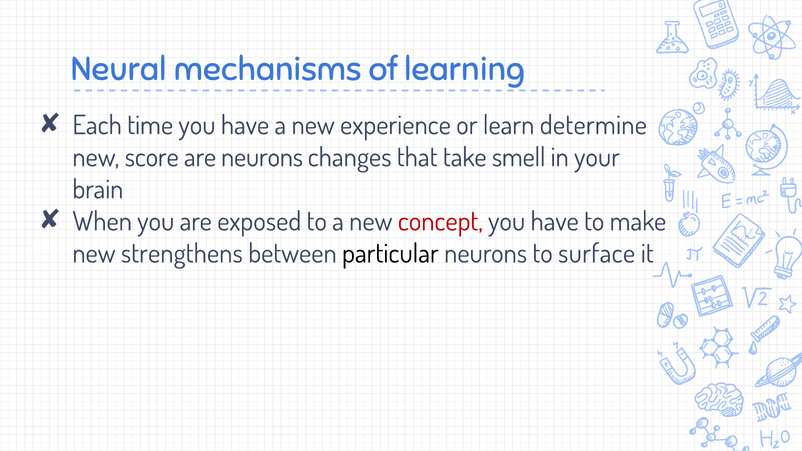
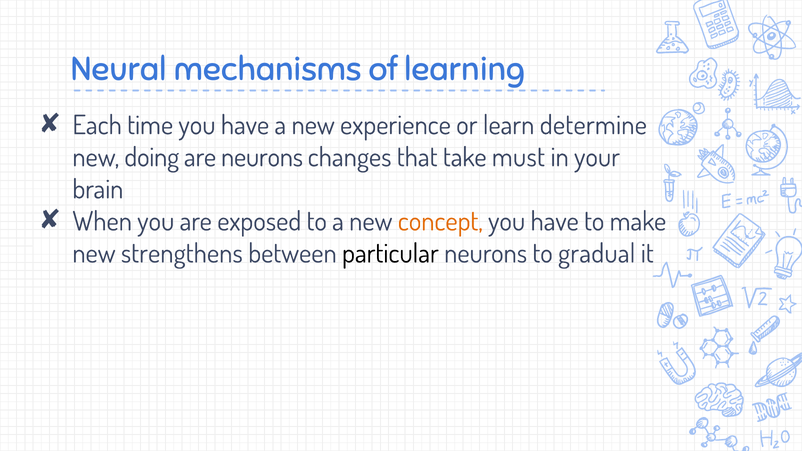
score: score -> doing
smell: smell -> must
concept colour: red -> orange
surface: surface -> gradual
